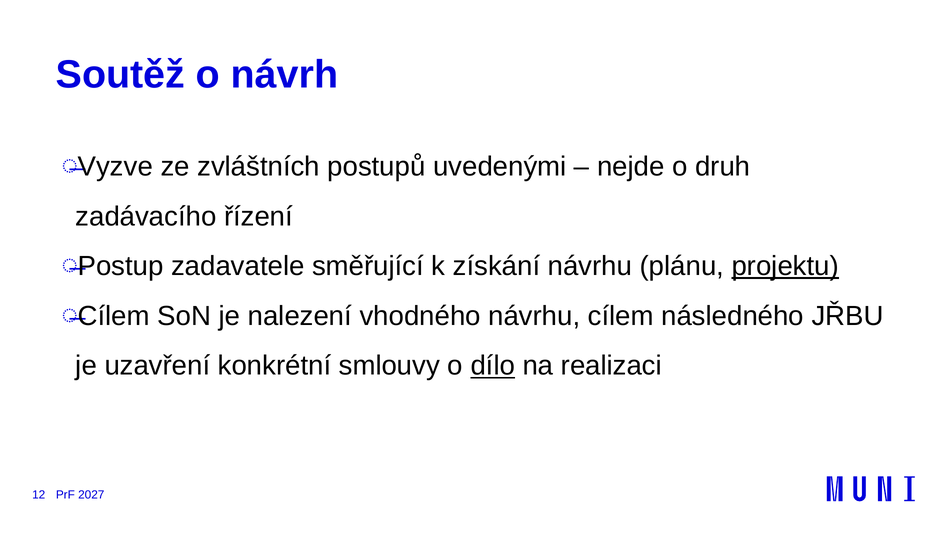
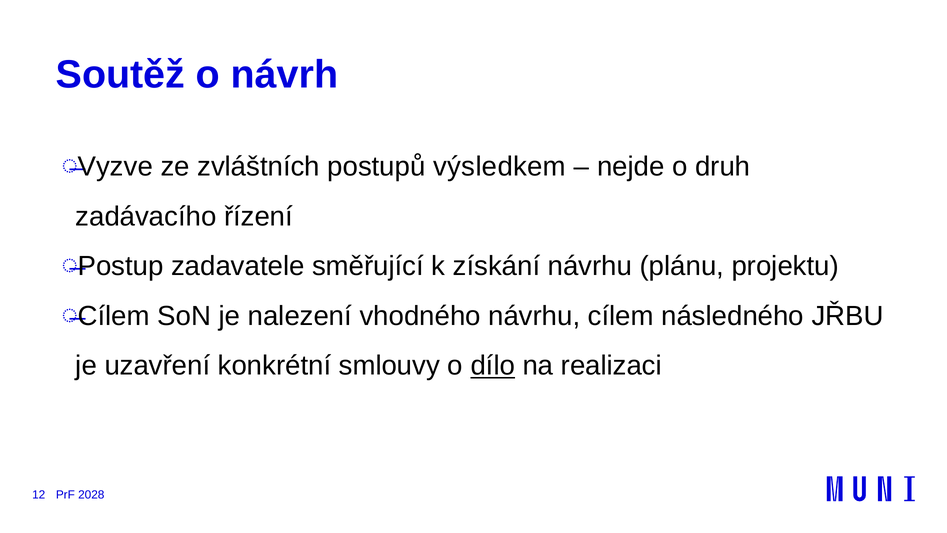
uvedenými: uvedenými -> výsledkem
projektu underline: present -> none
2027: 2027 -> 2028
